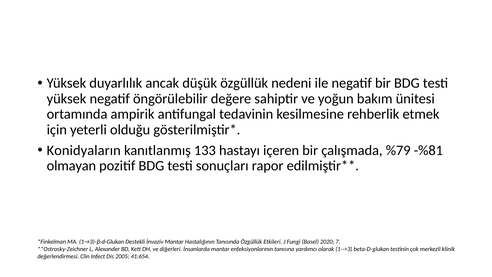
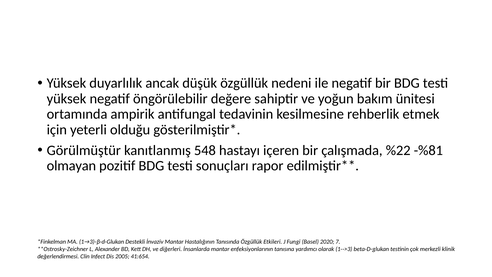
Konidyaların: Konidyaların -> Görülmüştür
133: 133 -> 548
%79: %79 -> %22
